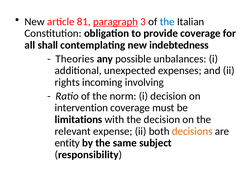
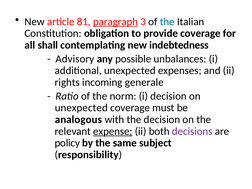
Theories: Theories -> Advisory
involving: involving -> generale
intervention at (81, 108): intervention -> unexpected
limitations: limitations -> analogous
expense underline: none -> present
decisions colour: orange -> purple
entity: entity -> policy
